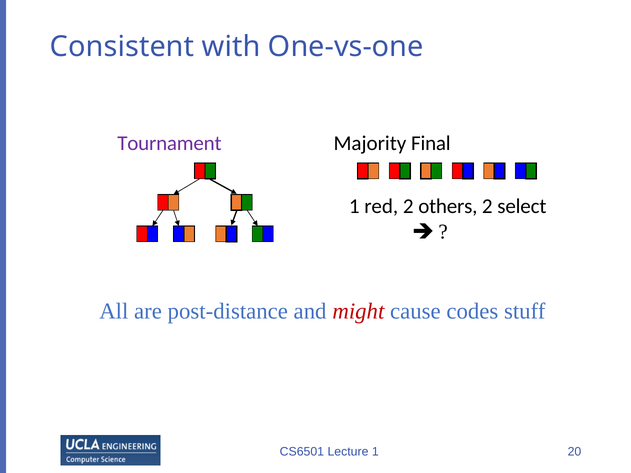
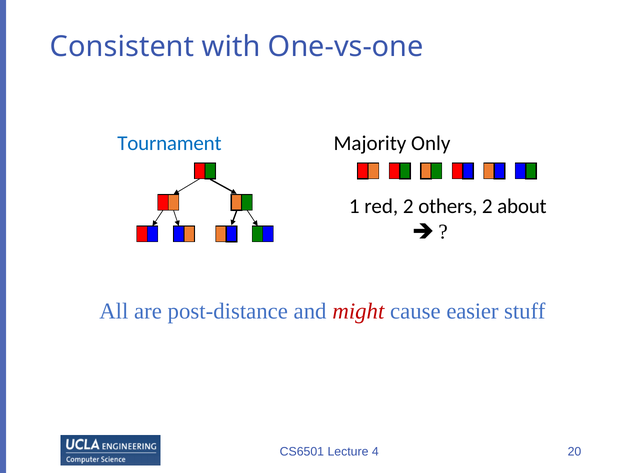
Tournament colour: purple -> blue
Final: Final -> Only
select: select -> about
codes: codes -> easier
Lecture 1: 1 -> 4
